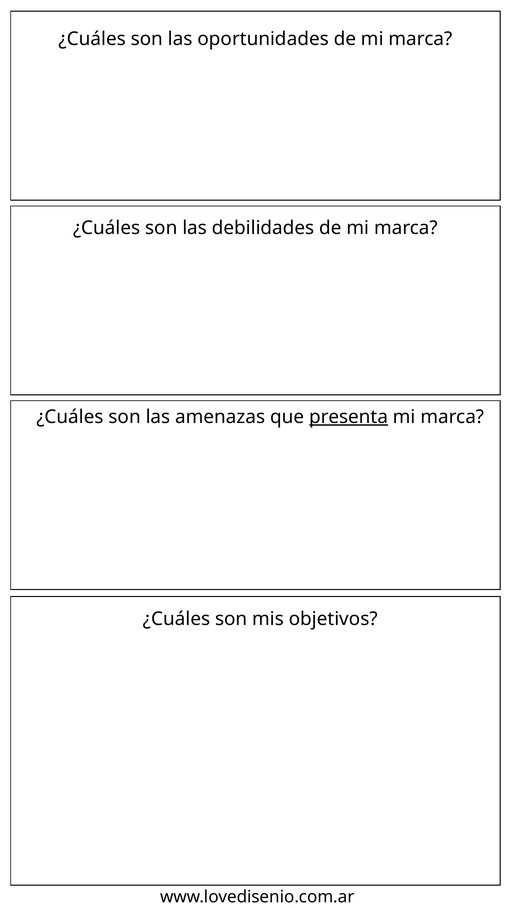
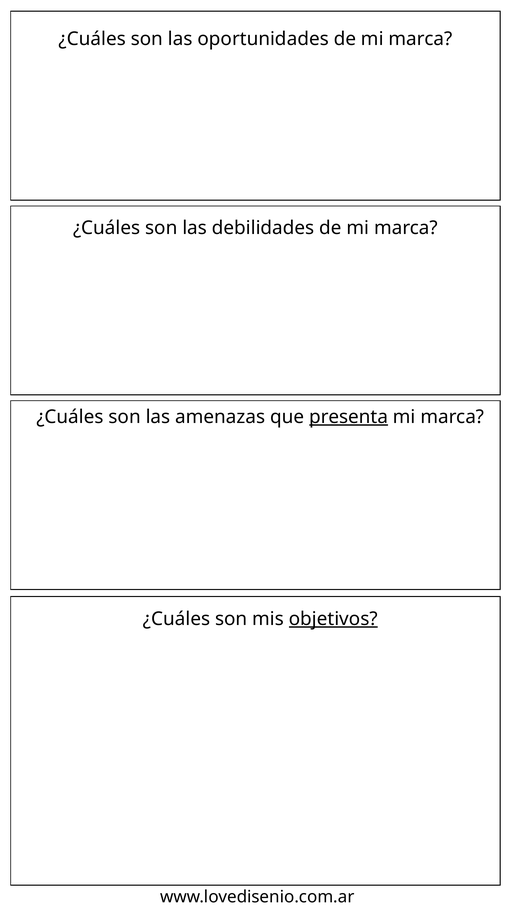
objetivos underline: none -> present
